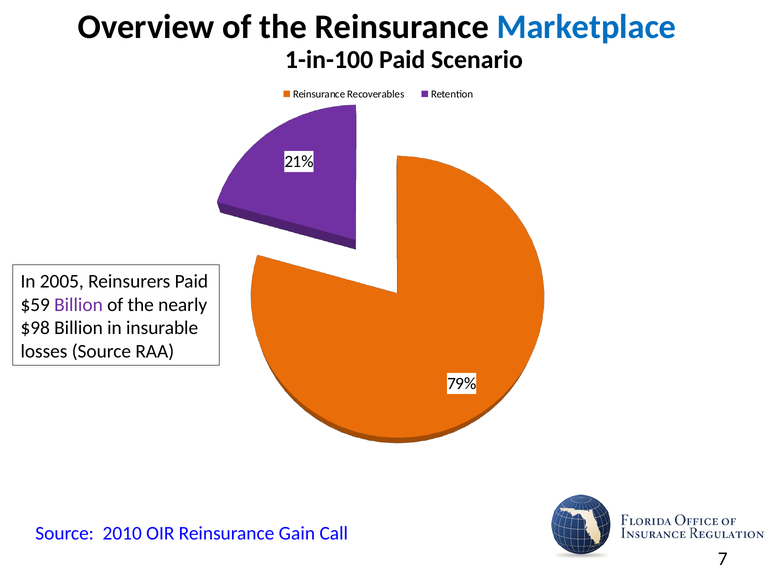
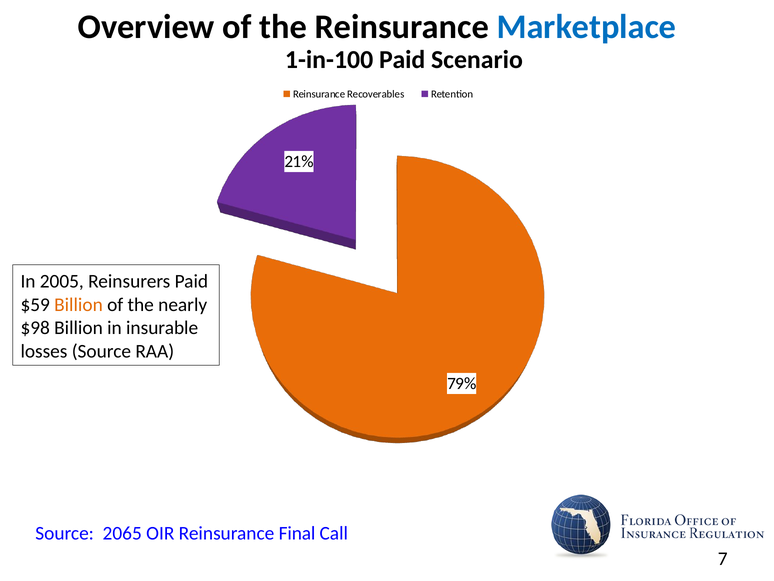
Billion at (78, 304) colour: purple -> orange
2010: 2010 -> 2065
Gain: Gain -> Final
